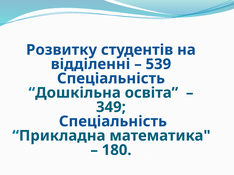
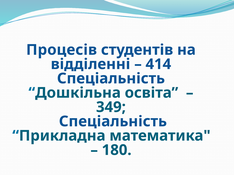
Розвитку: Розвитку -> Процесів
539: 539 -> 414
